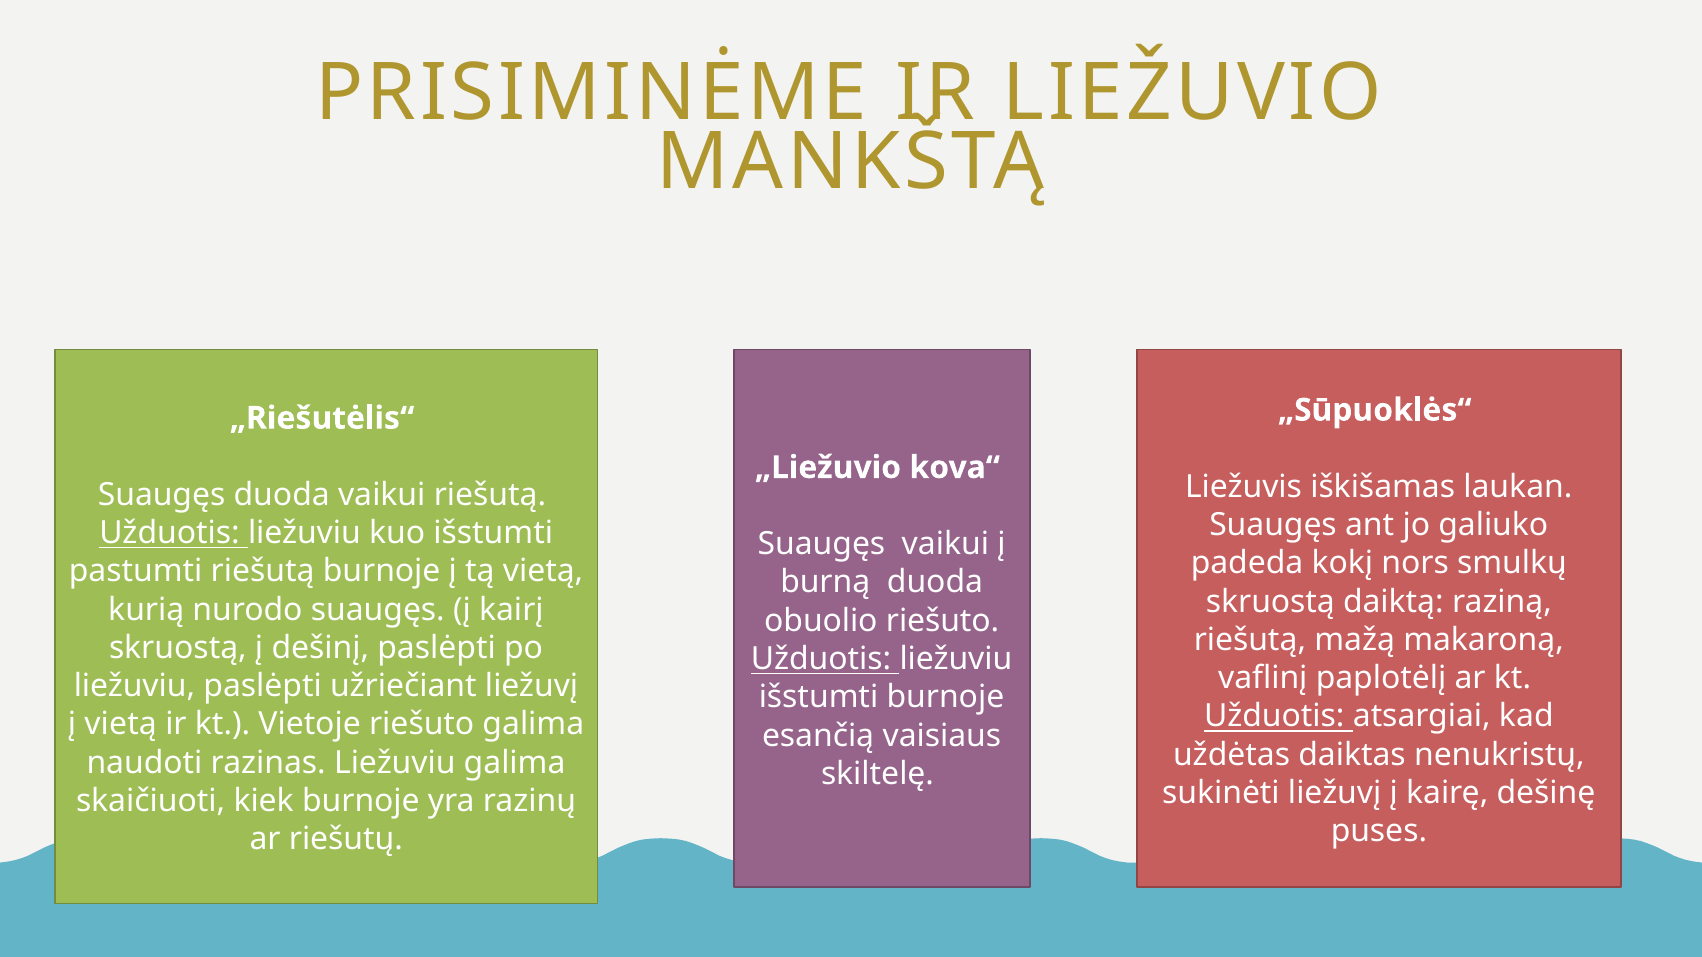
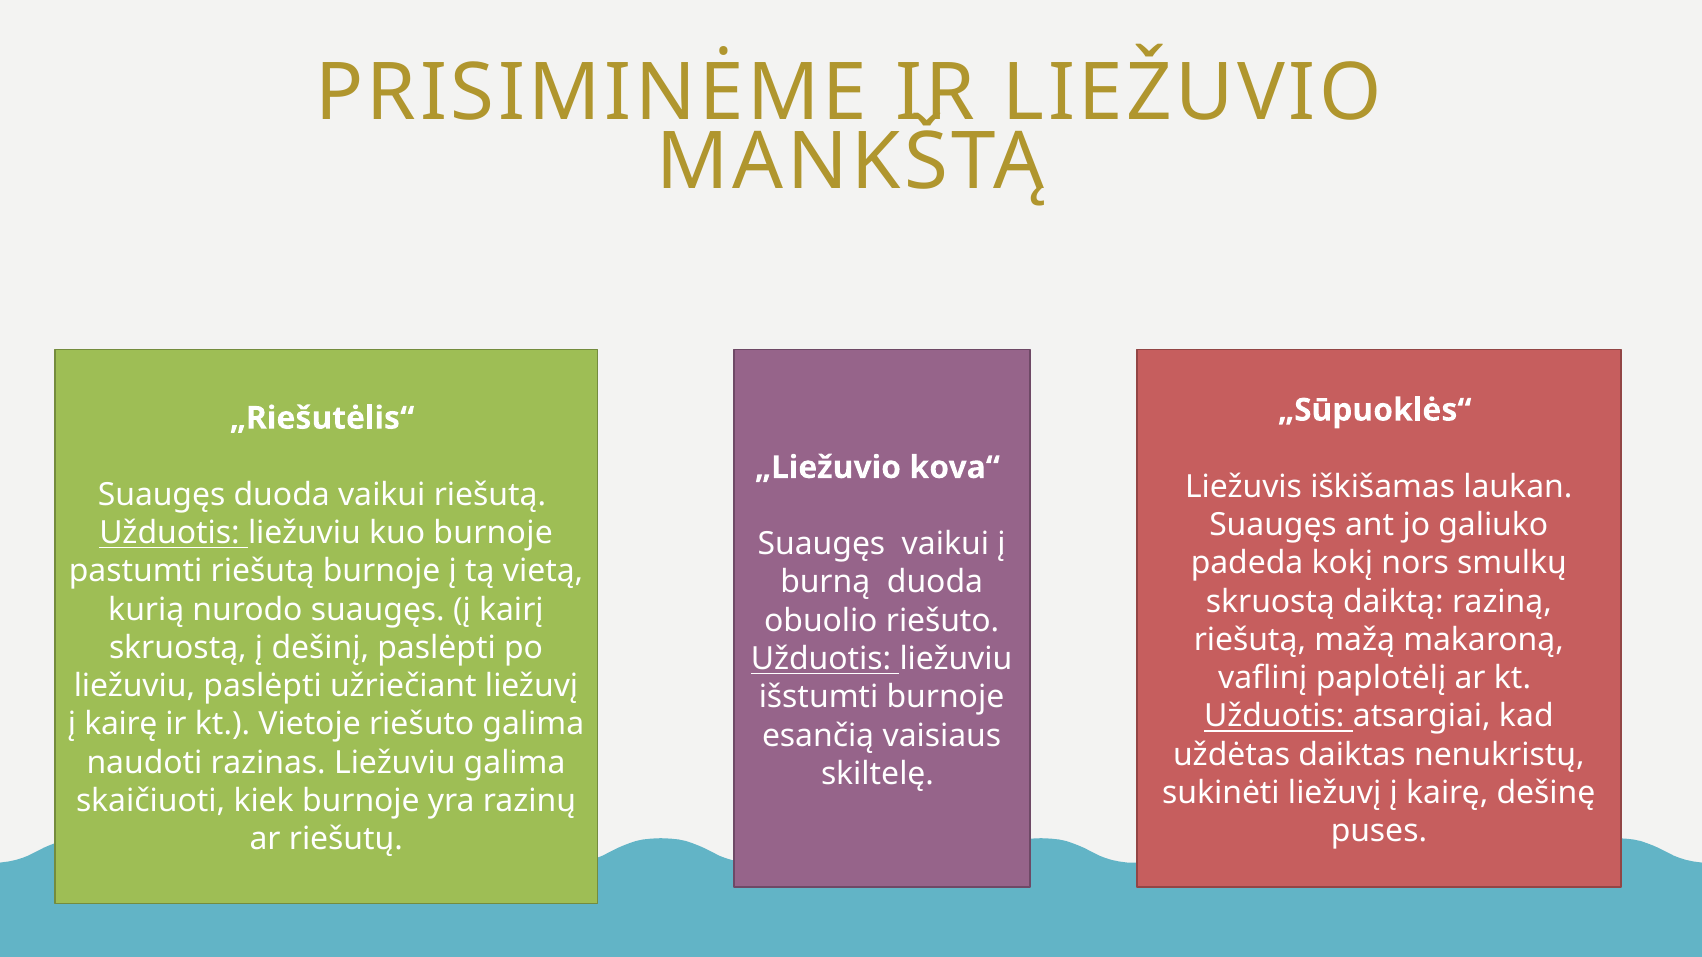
kuo išstumti: išstumti -> burnoje
vietą at (121, 725): vietą -> kairę
